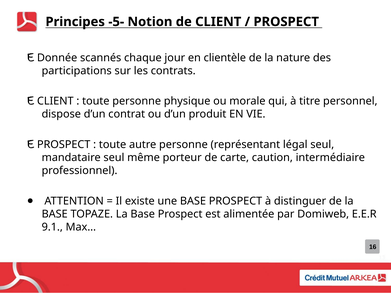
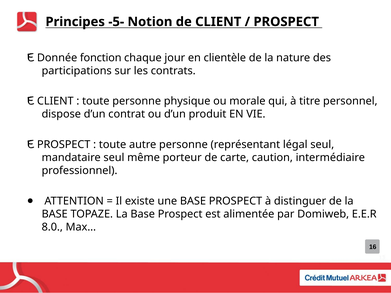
scannés: scannés -> fonction
9.1: 9.1 -> 8.0
